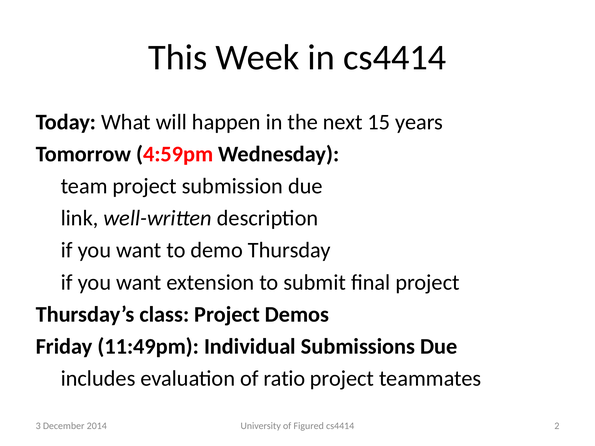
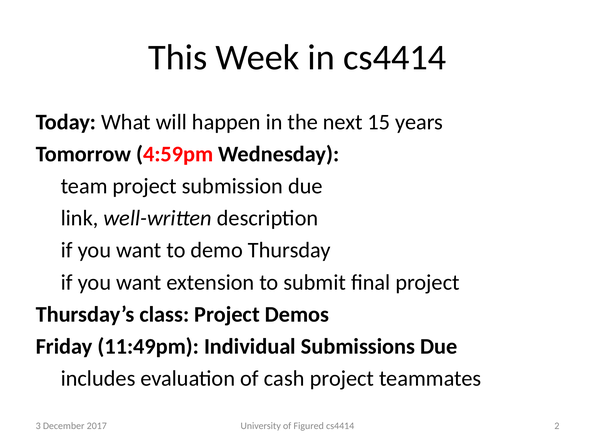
ratio: ratio -> cash
2014: 2014 -> 2017
